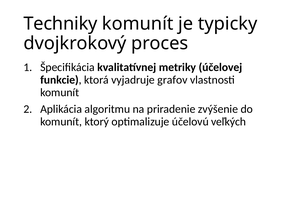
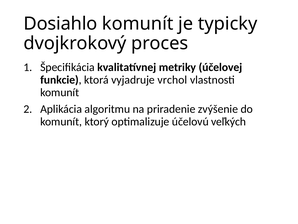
Techniky: Techniky -> Dosiahlo
grafov: grafov -> vrchol
